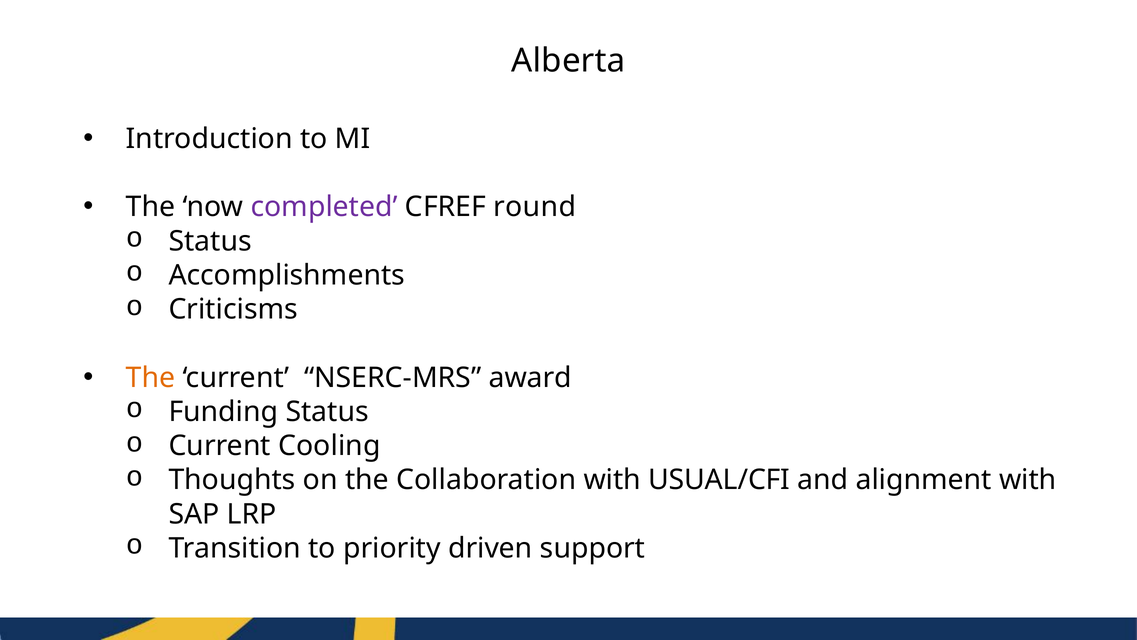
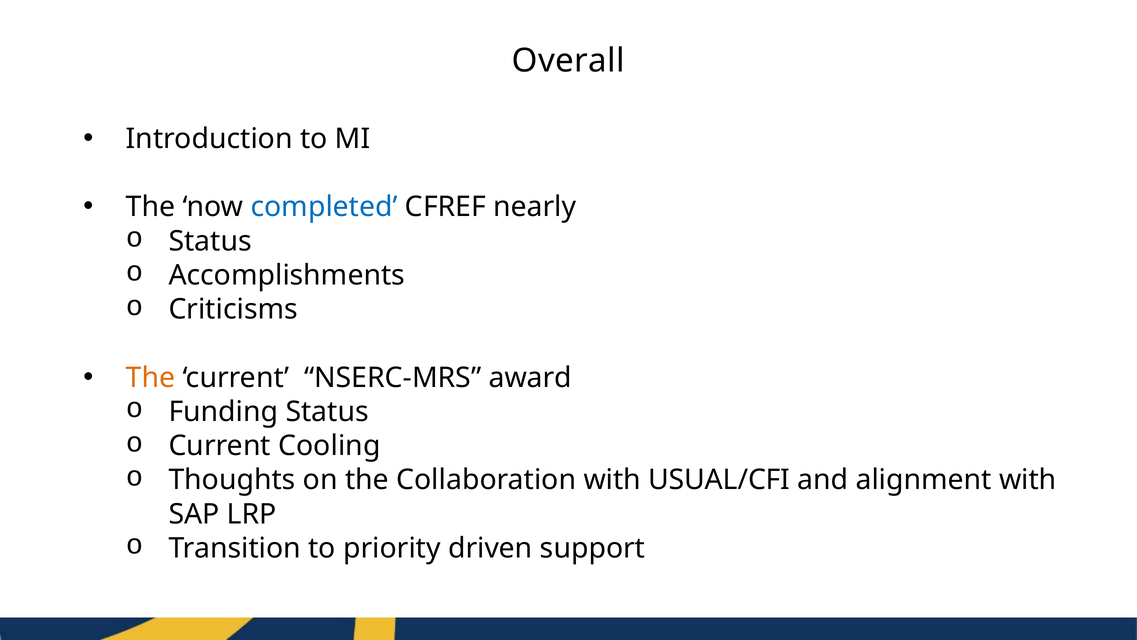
Alberta: Alberta -> Overall
completed colour: purple -> blue
round: round -> nearly
